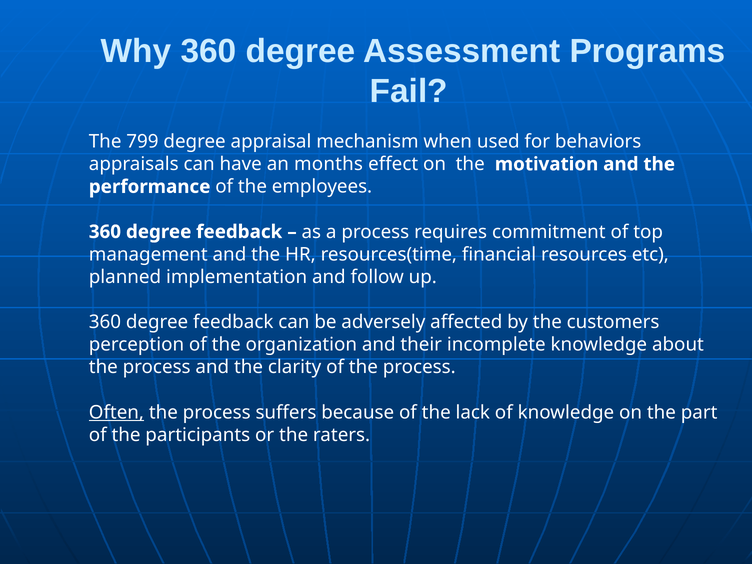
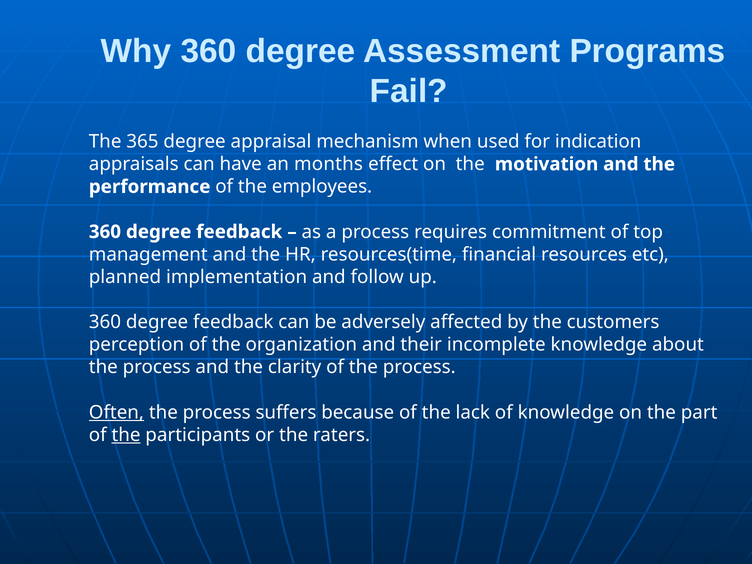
799: 799 -> 365
behaviors: behaviors -> indication
the at (126, 435) underline: none -> present
